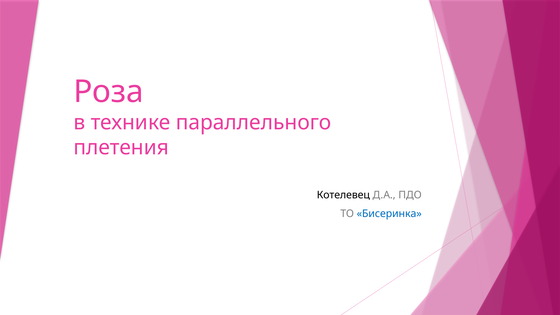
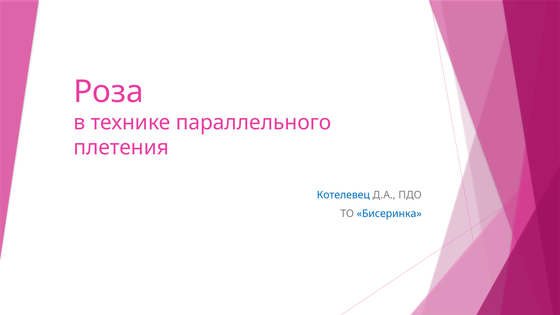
Котелевец colour: black -> blue
